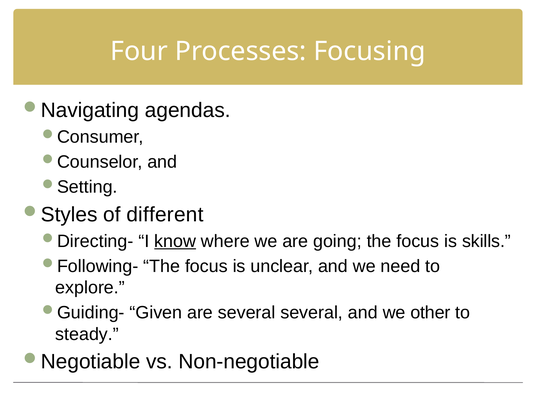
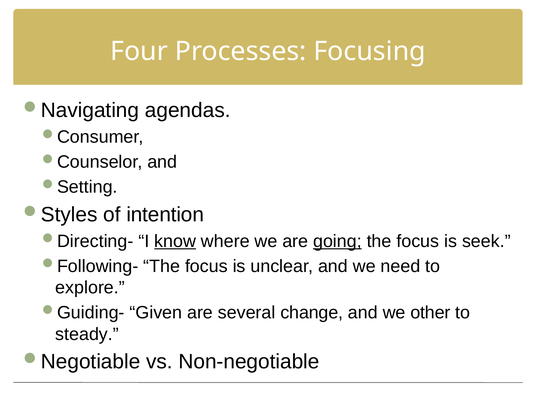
different: different -> intention
going underline: none -> present
skills: skills -> seek
several several: several -> change
